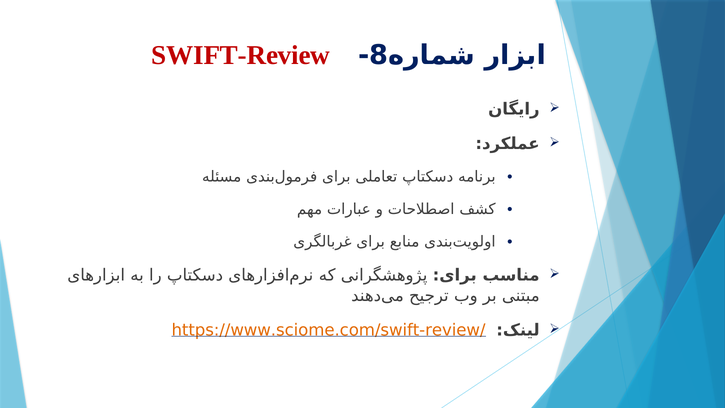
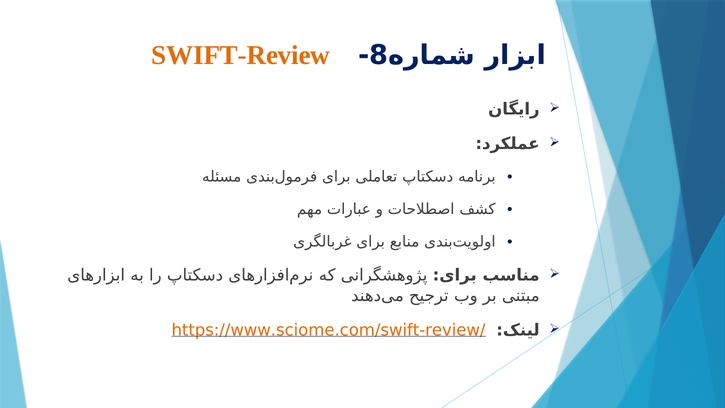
SWIFT-Review colour: red -> orange
